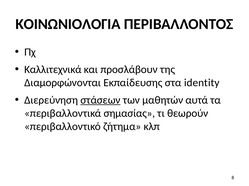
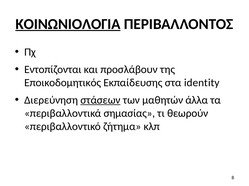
ΚΟΙΝΩΝΙΟΛΟΓΙΑ underline: none -> present
Καλλιτεχνικά: Καλλιτεχνικά -> Εντοπίζονται
Διαμορφώνονται: Διαμορφώνονται -> Εποικοδομητικός
αυτά: αυτά -> άλλα
